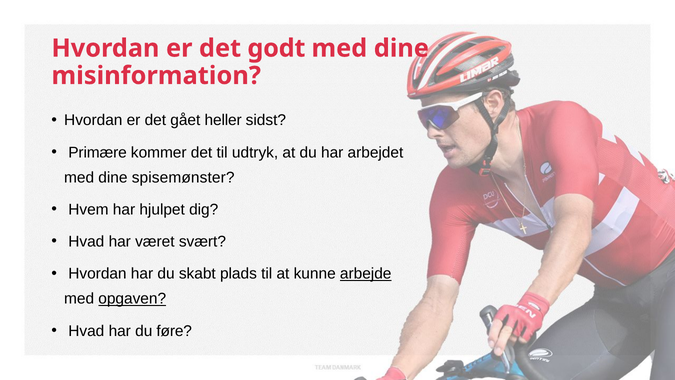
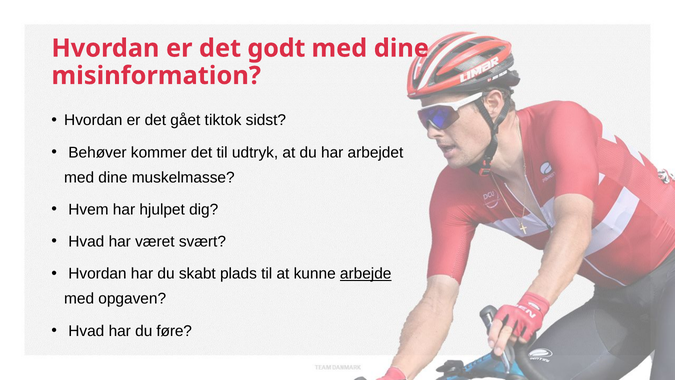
heller: heller -> tiktok
Primære: Primære -> Behøver
spisemønster: spisemønster -> muskelmasse
opgaven underline: present -> none
